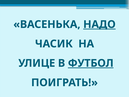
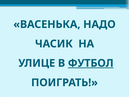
НАДО underline: present -> none
